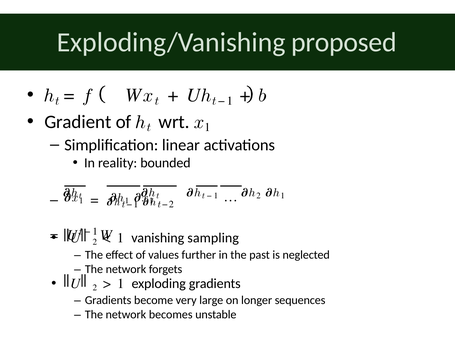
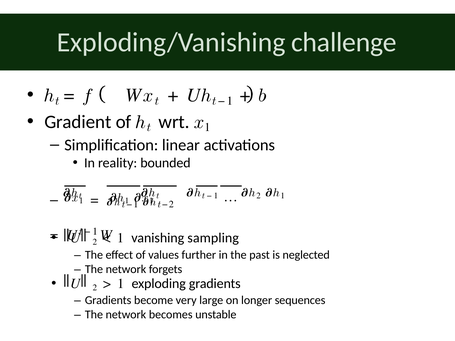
proposed: proposed -> challenge
